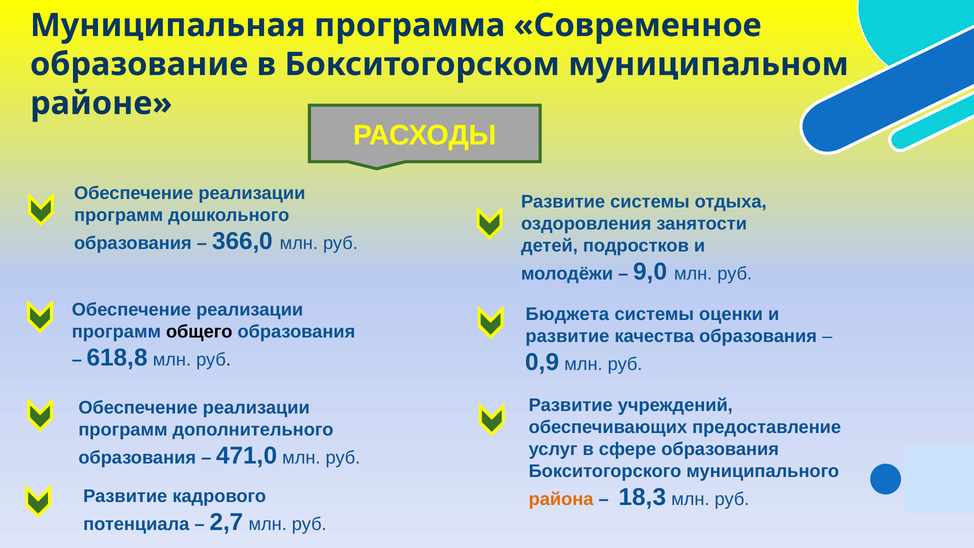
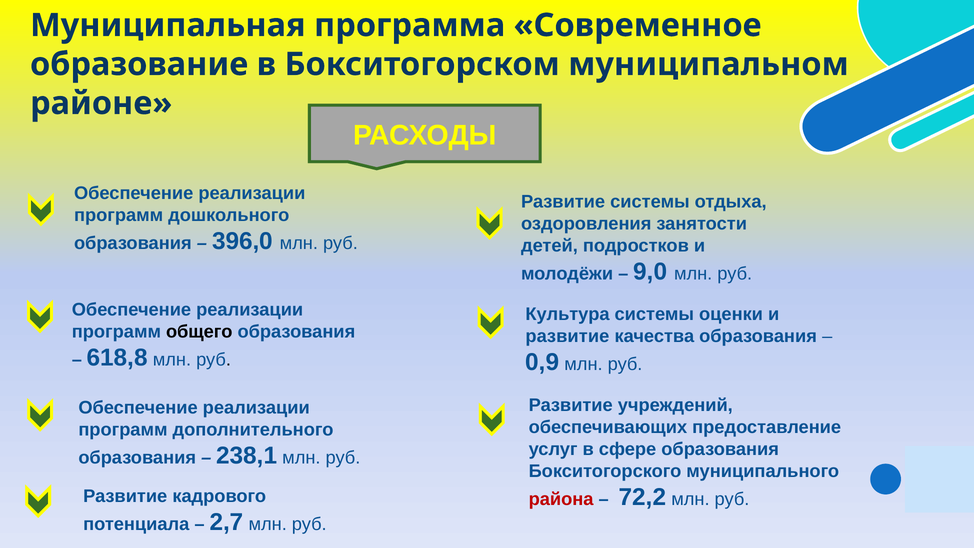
366,0: 366,0 -> 396,0
Бюджета: Бюджета -> Культура
471,0: 471,0 -> 238,1
района colour: orange -> red
18,3: 18,3 -> 72,2
